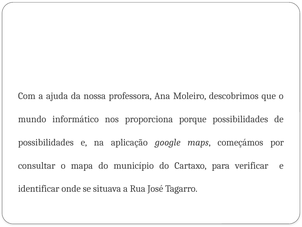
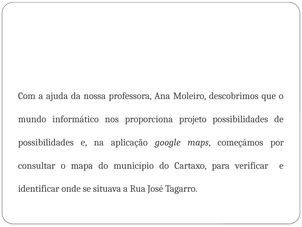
porque: porque -> projeto
